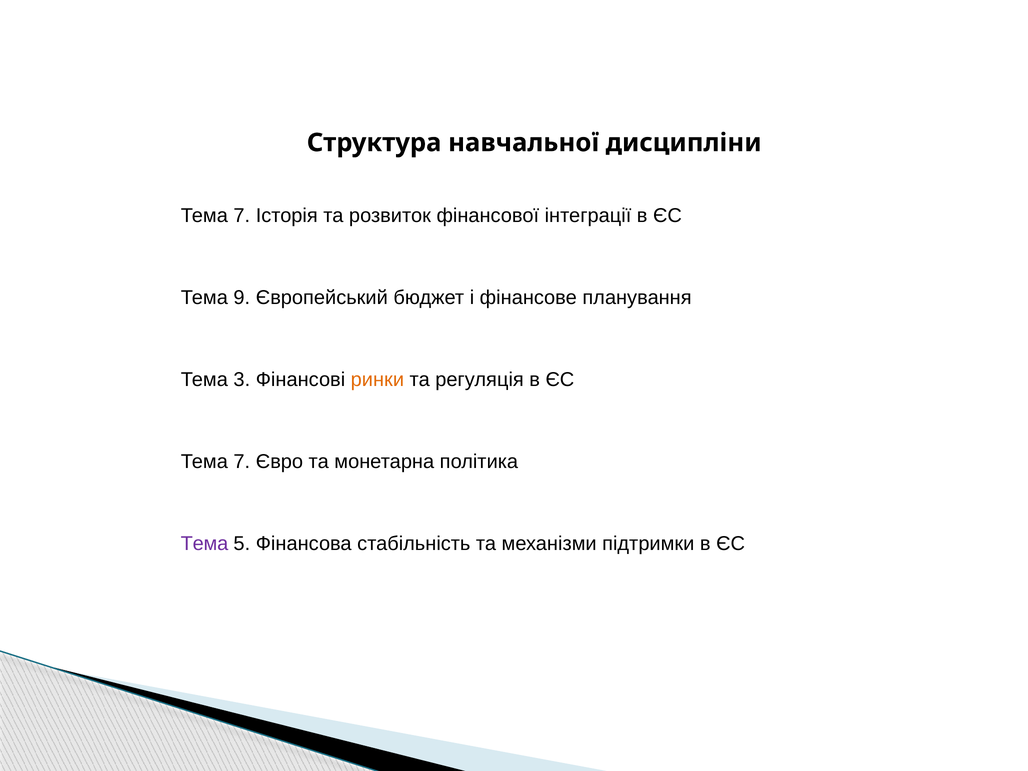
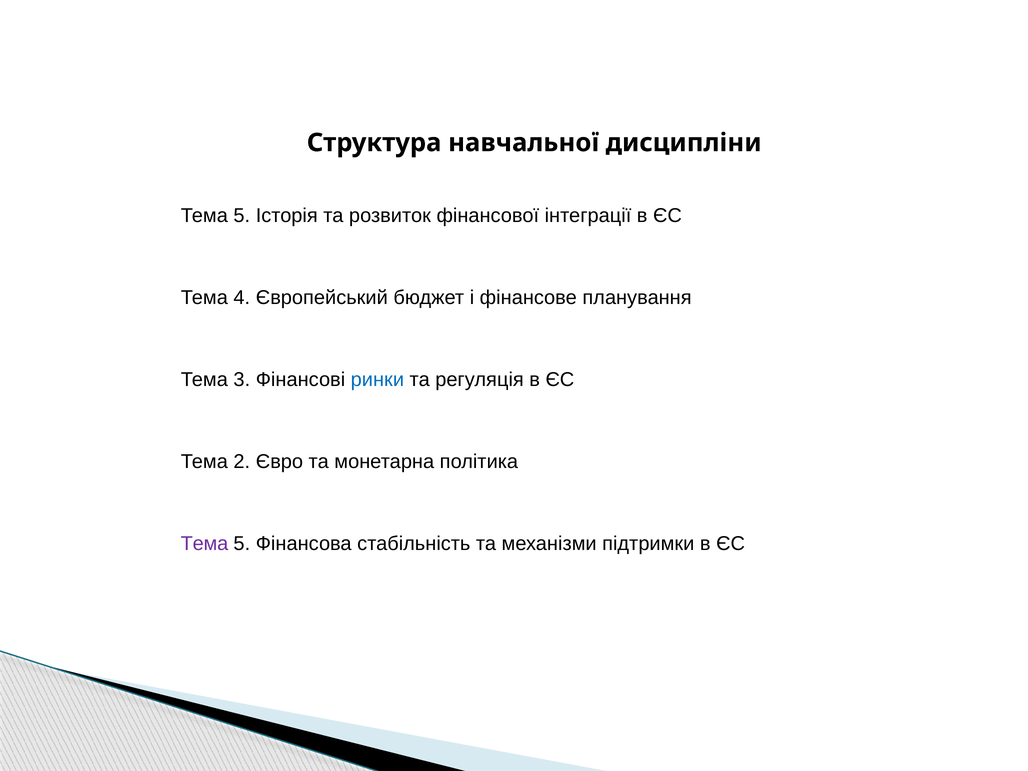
7 at (242, 216): 7 -> 5
9: 9 -> 4
ринки colour: orange -> blue
7 at (242, 462): 7 -> 2
